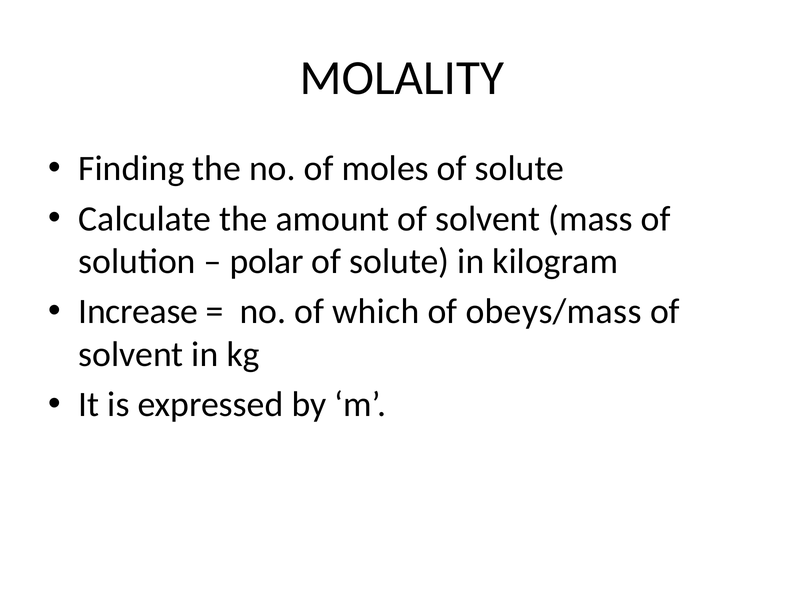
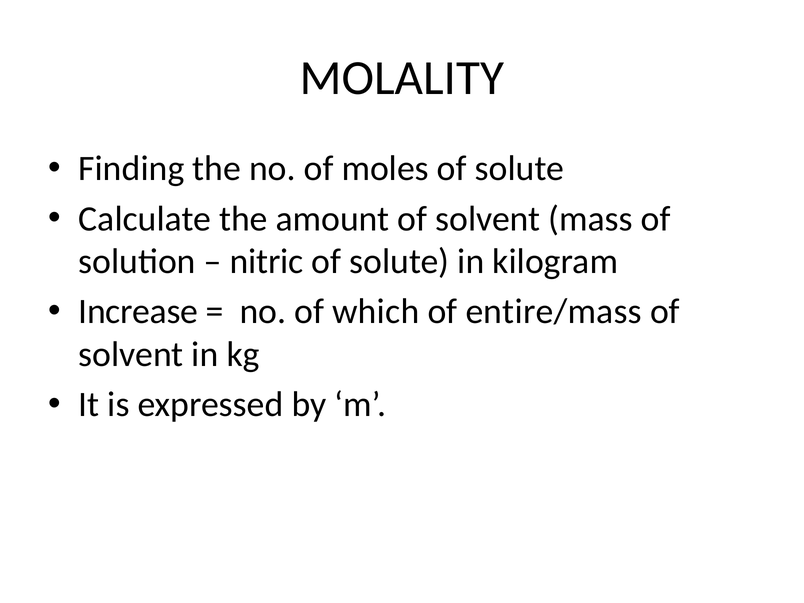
polar: polar -> nitric
obeys/mass: obeys/mass -> entire/mass
